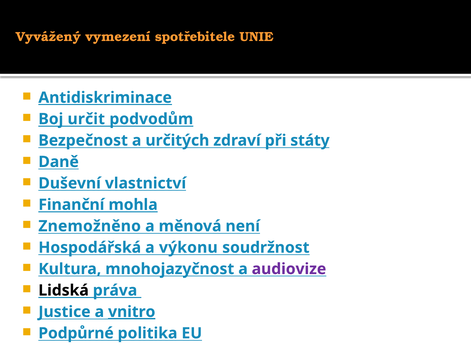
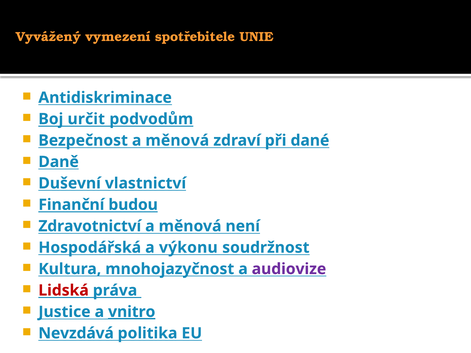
Antidiskriminace underline: present -> none
Bezpečnost a určitých: určitých -> měnová
státy: státy -> dané
mohla: mohla -> budou
Znemožněno: Znemožněno -> Zdravotnictví
Lidská colour: black -> red
Podpůrné: Podpůrné -> Nevzdává
